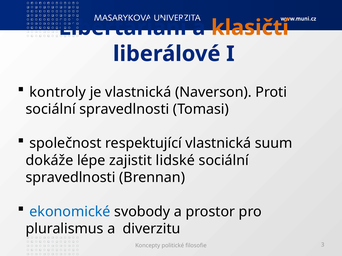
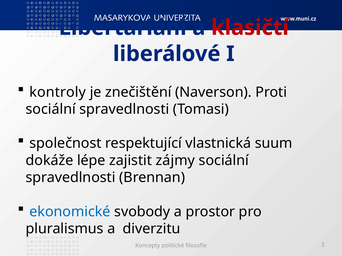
klasičtí colour: orange -> red
je vlastnická: vlastnická -> znečištění
lidské: lidské -> zájmy
